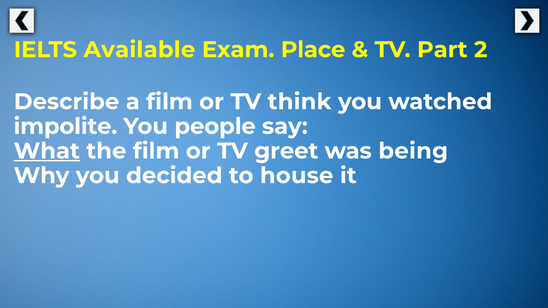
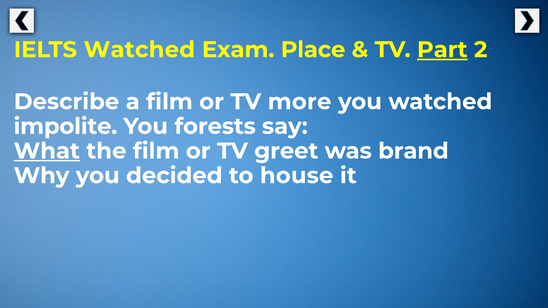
IELTS Available: Available -> Watched
Part underline: none -> present
think: think -> more
people: people -> forests
being: being -> brand
